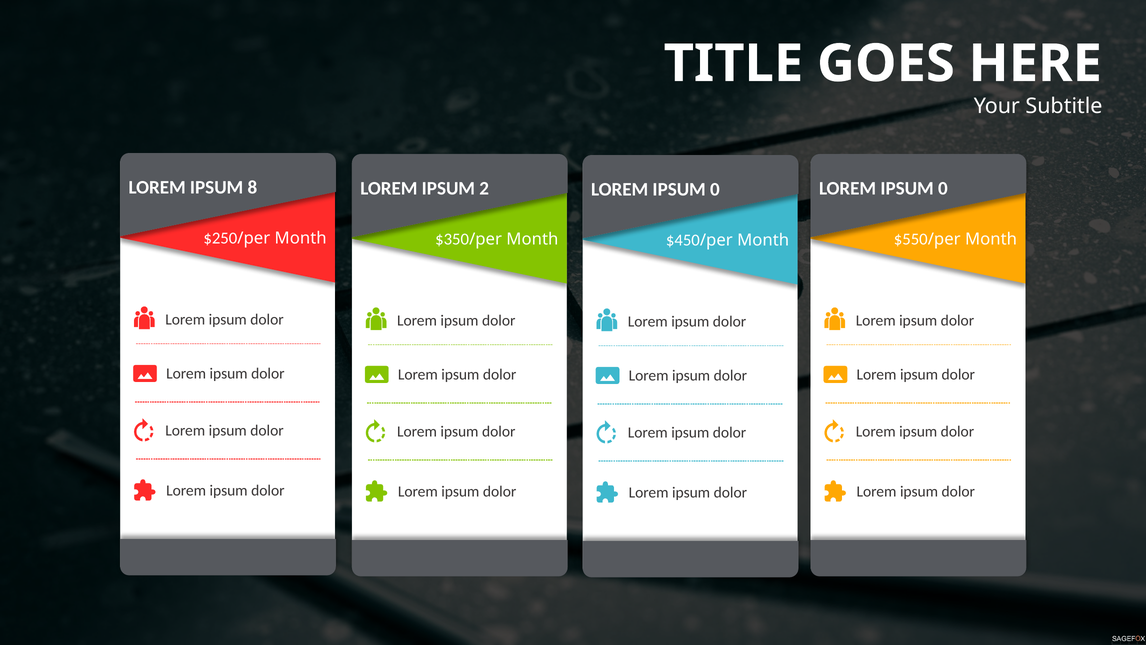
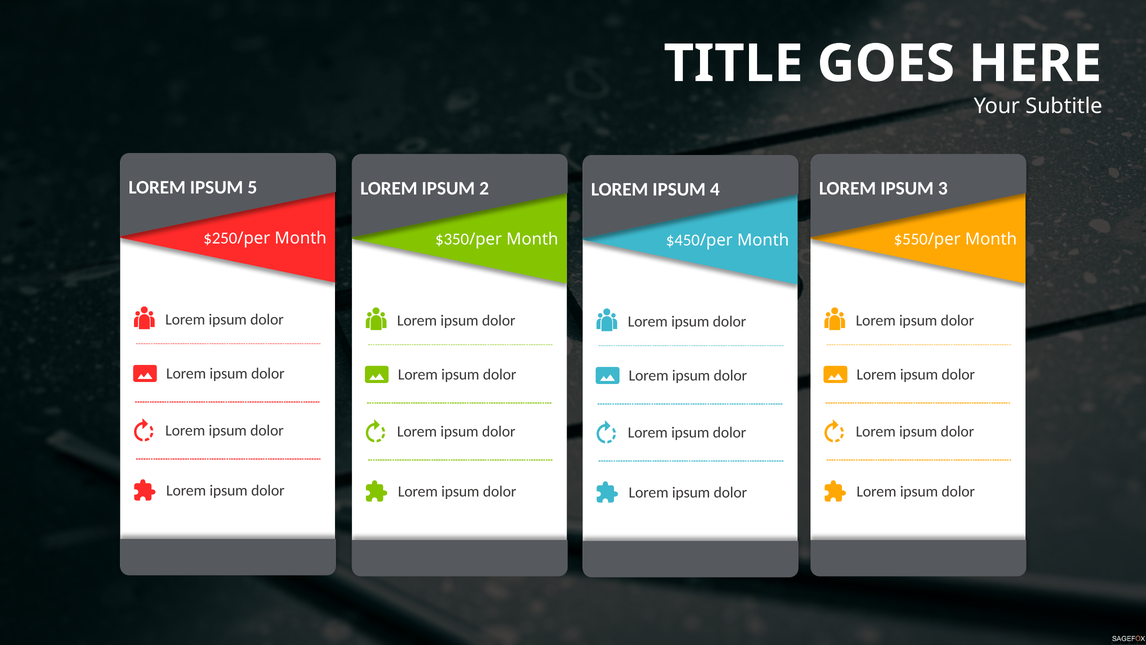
8: 8 -> 5
0 at (943, 188): 0 -> 3
0 at (715, 189): 0 -> 4
